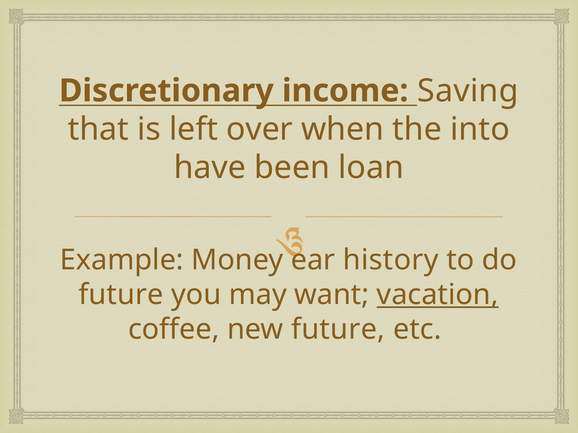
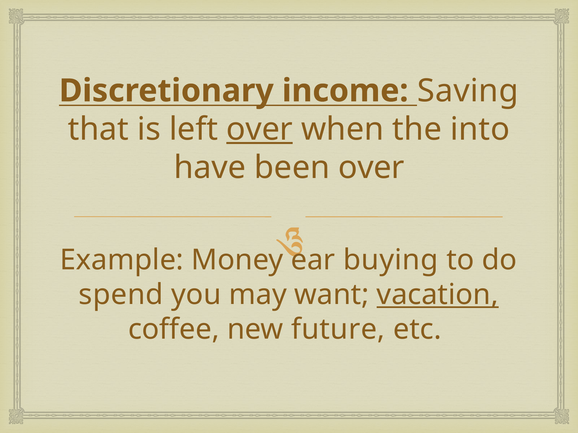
over at (260, 129) underline: none -> present
been loan: loan -> over
history: history -> buying
future at (121, 295): future -> spend
